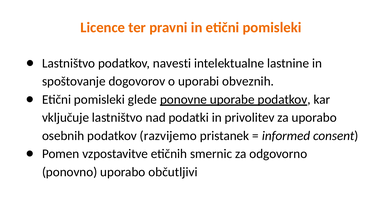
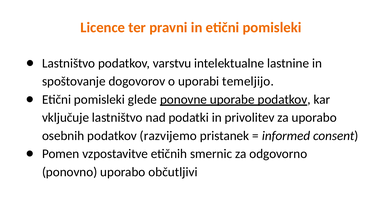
navesti: navesti -> varstvu
obveznih: obveznih -> temeljijo
